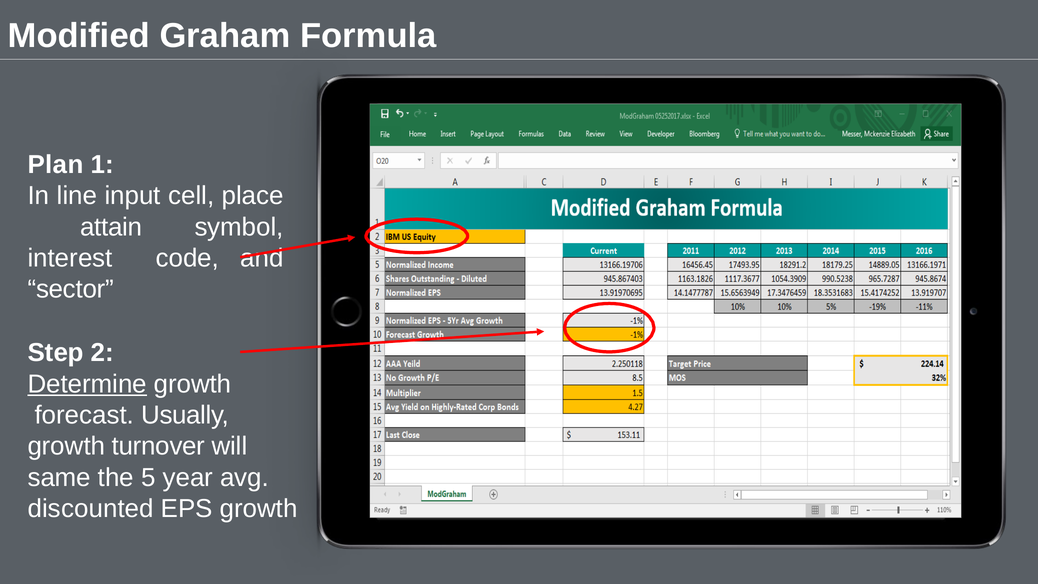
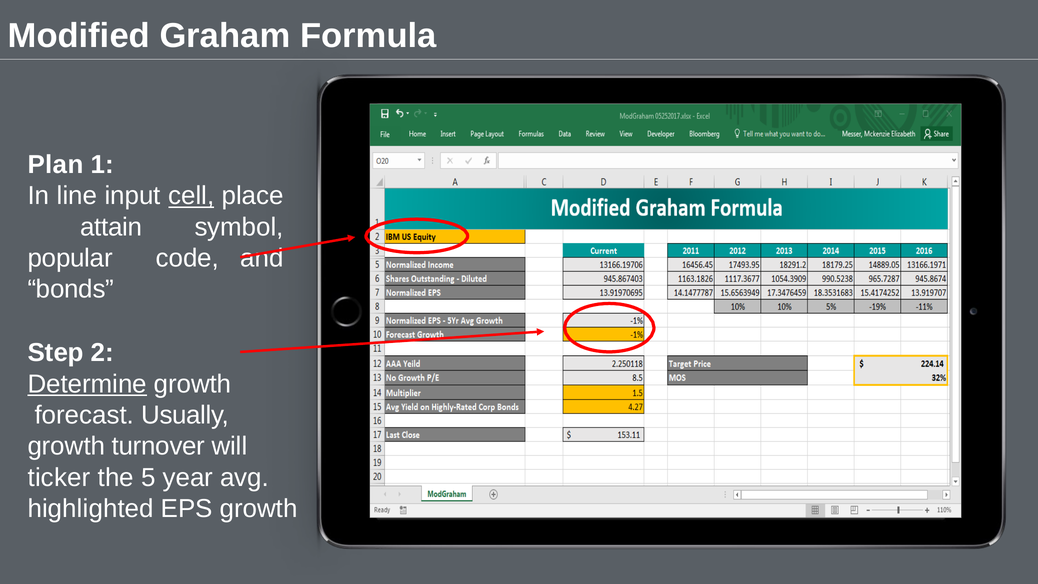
cell underline: none -> present
interest: interest -> popular
sector: sector -> bonds
same: same -> ticker
discounted: discounted -> highlighted
